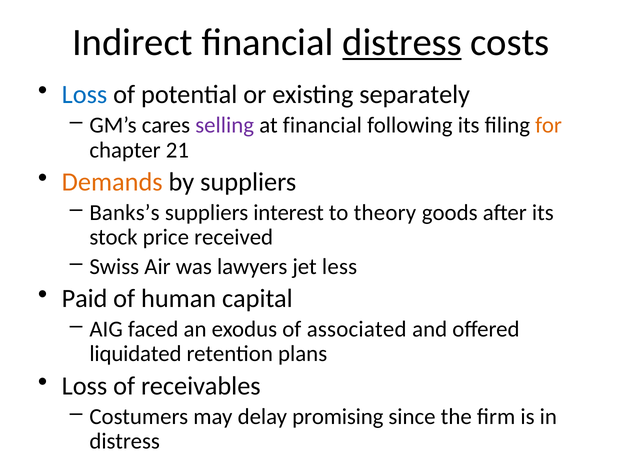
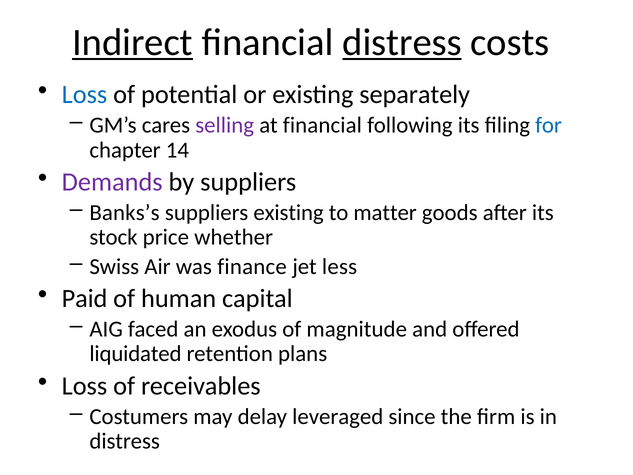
Indirect underline: none -> present
for colour: orange -> blue
21: 21 -> 14
Demands colour: orange -> purple
suppliers interest: interest -> existing
theory: theory -> matter
received: received -> whether
lawyers: lawyers -> finance
associated: associated -> magnitude
promising: promising -> leveraged
